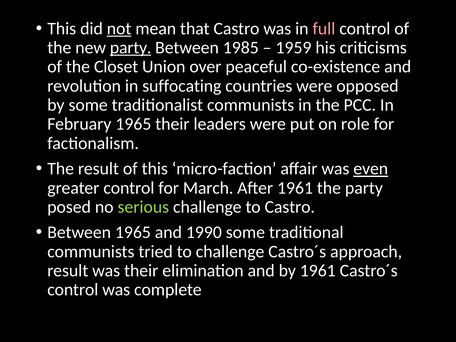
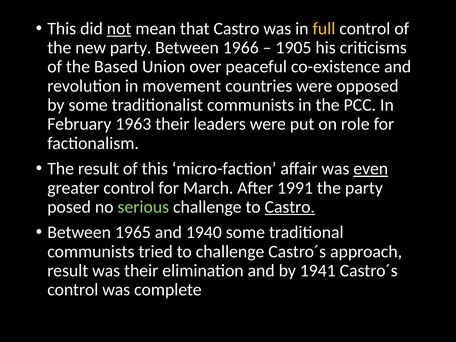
full colour: pink -> yellow
party at (131, 48) underline: present -> none
1985: 1985 -> 1966
1959: 1959 -> 1905
Closet: Closet -> Based
suffocating: suffocating -> movement
February 1965: 1965 -> 1963
After 1961: 1961 -> 1991
Castro at (290, 207) underline: none -> present
1990: 1990 -> 1940
by 1961: 1961 -> 1941
